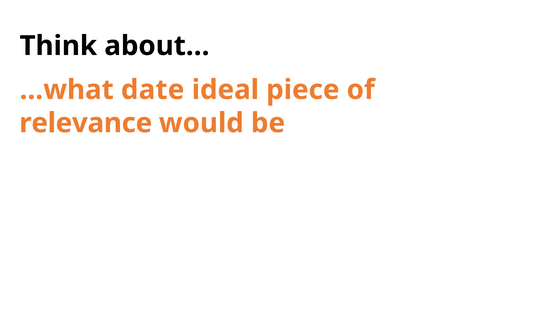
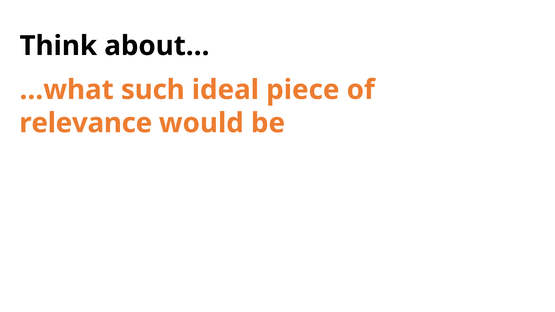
date: date -> such
